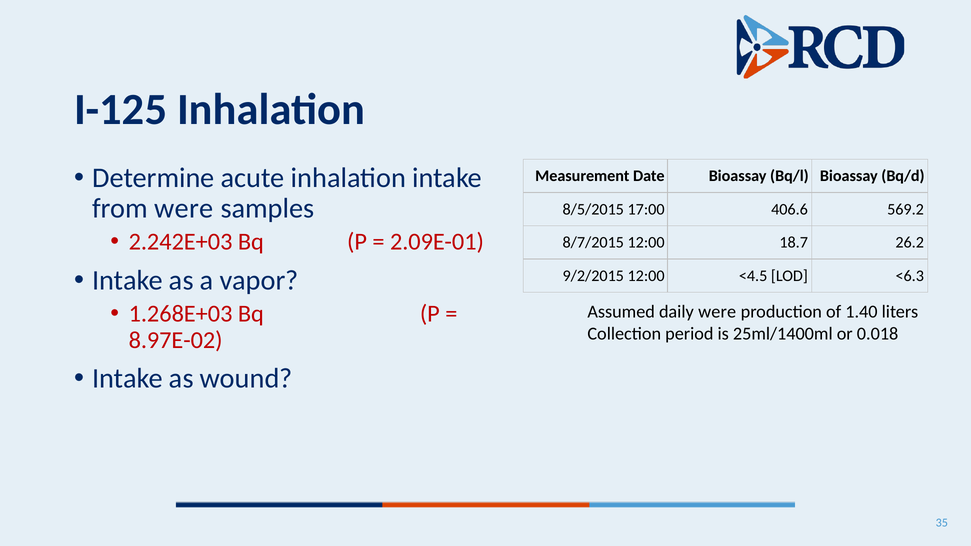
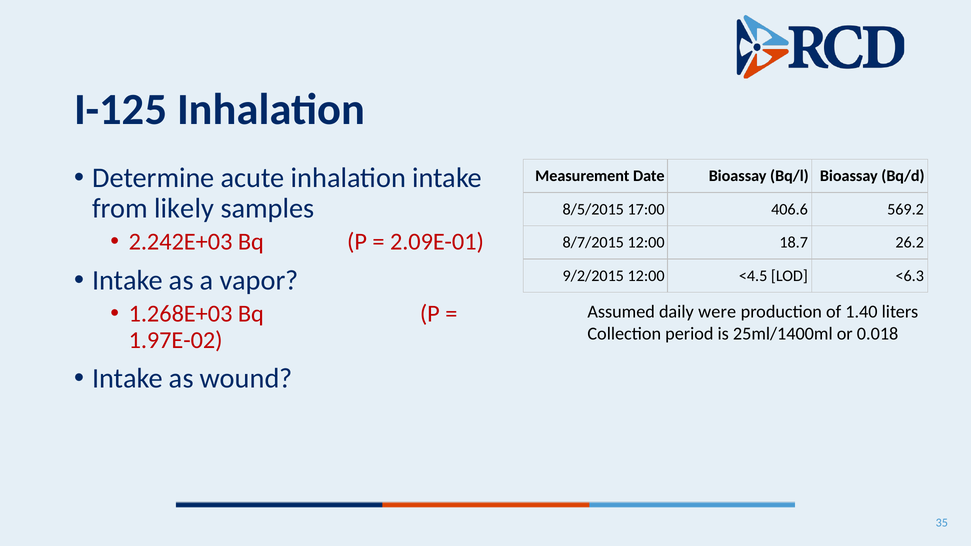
from were: were -> likely
8.97E-02: 8.97E-02 -> 1.97E-02
